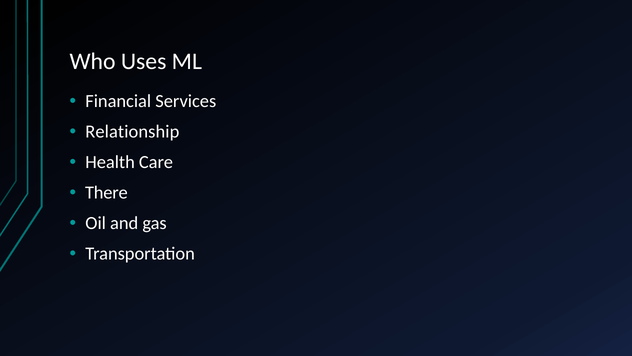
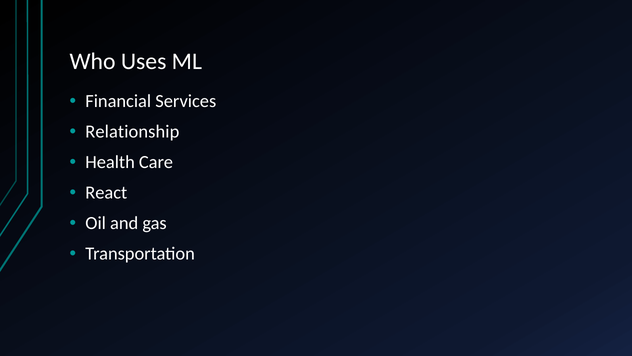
There: There -> React
